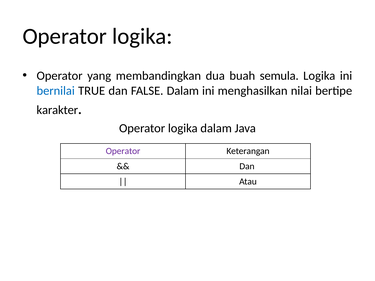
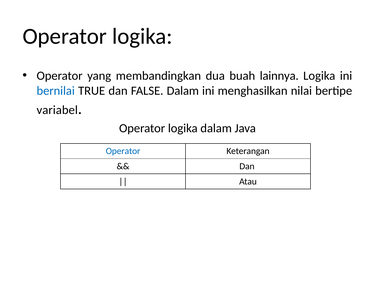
semula: semula -> lainnya
karakter: karakter -> variabel
Operator at (123, 151) colour: purple -> blue
